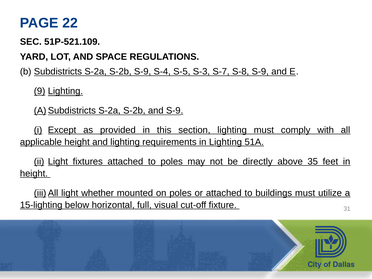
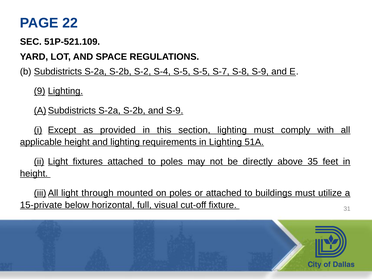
S-2b S-9: S-9 -> S-2
S-5 S-3: S-3 -> S-5
whether: whether -> through
15-lighting: 15-lighting -> 15-private
